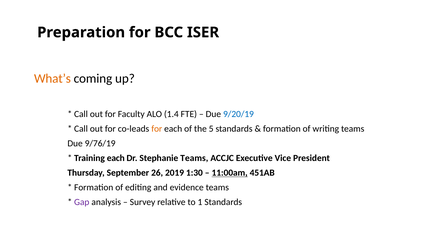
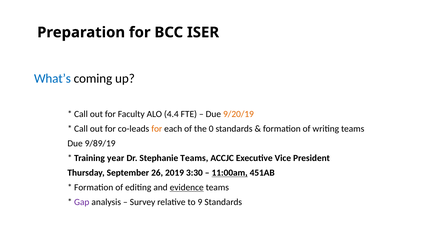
What’s colour: orange -> blue
1.4: 1.4 -> 4.4
9/20/19 colour: blue -> orange
5: 5 -> 0
9/76/19: 9/76/19 -> 9/89/19
Training each: each -> year
1:30: 1:30 -> 3:30
evidence underline: none -> present
1: 1 -> 9
